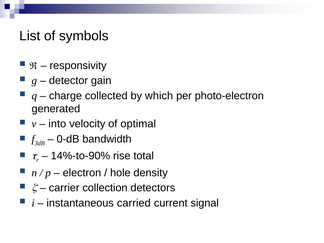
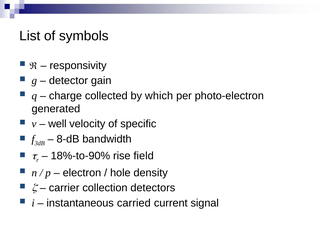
into: into -> well
optimal: optimal -> specific
0-dB: 0-dB -> 8-dB
14%-to-90%: 14%-to-90% -> 18%-to-90%
total: total -> field
